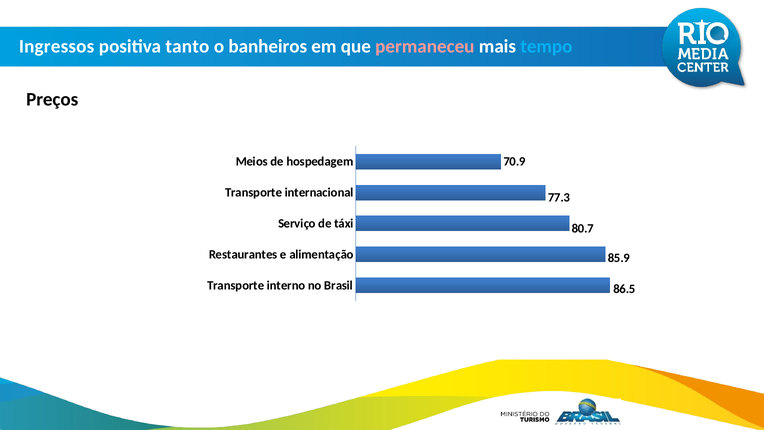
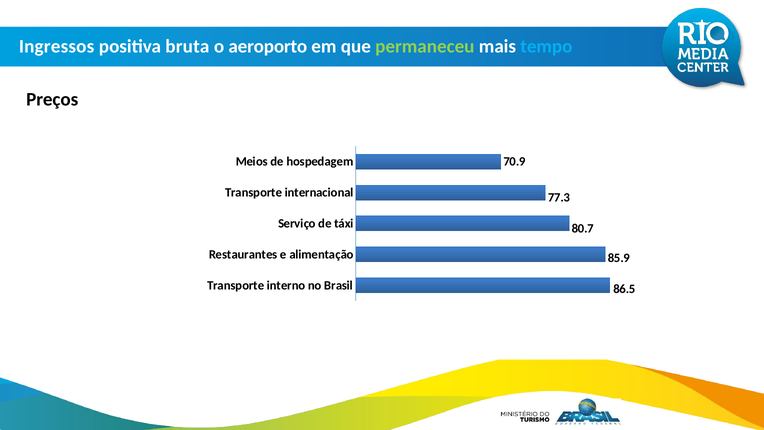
tanto: tanto -> bruta
banheiros: banheiros -> aeroporto
permaneceu colour: pink -> light green
